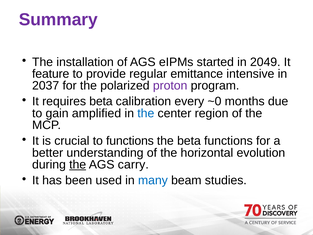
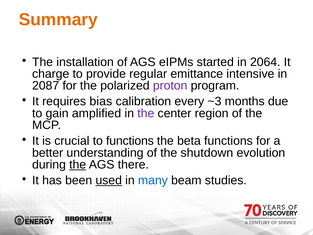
Summary colour: purple -> orange
2049: 2049 -> 2064
feature: feature -> charge
2037: 2037 -> 2087
requires beta: beta -> bias
~0: ~0 -> ~3
the at (146, 113) colour: blue -> purple
horizontal: horizontal -> shutdown
carry: carry -> there
used underline: none -> present
